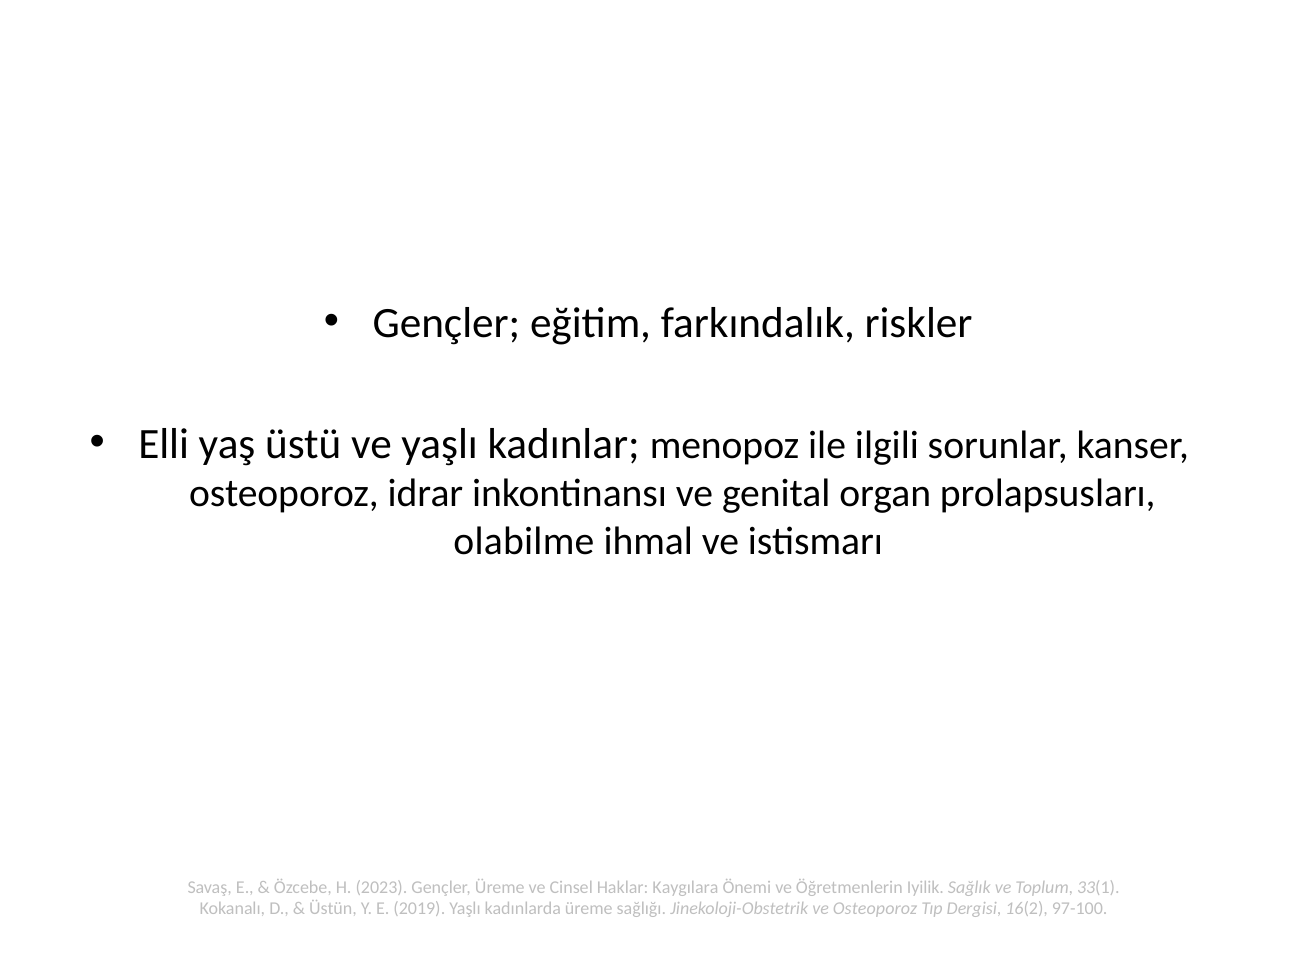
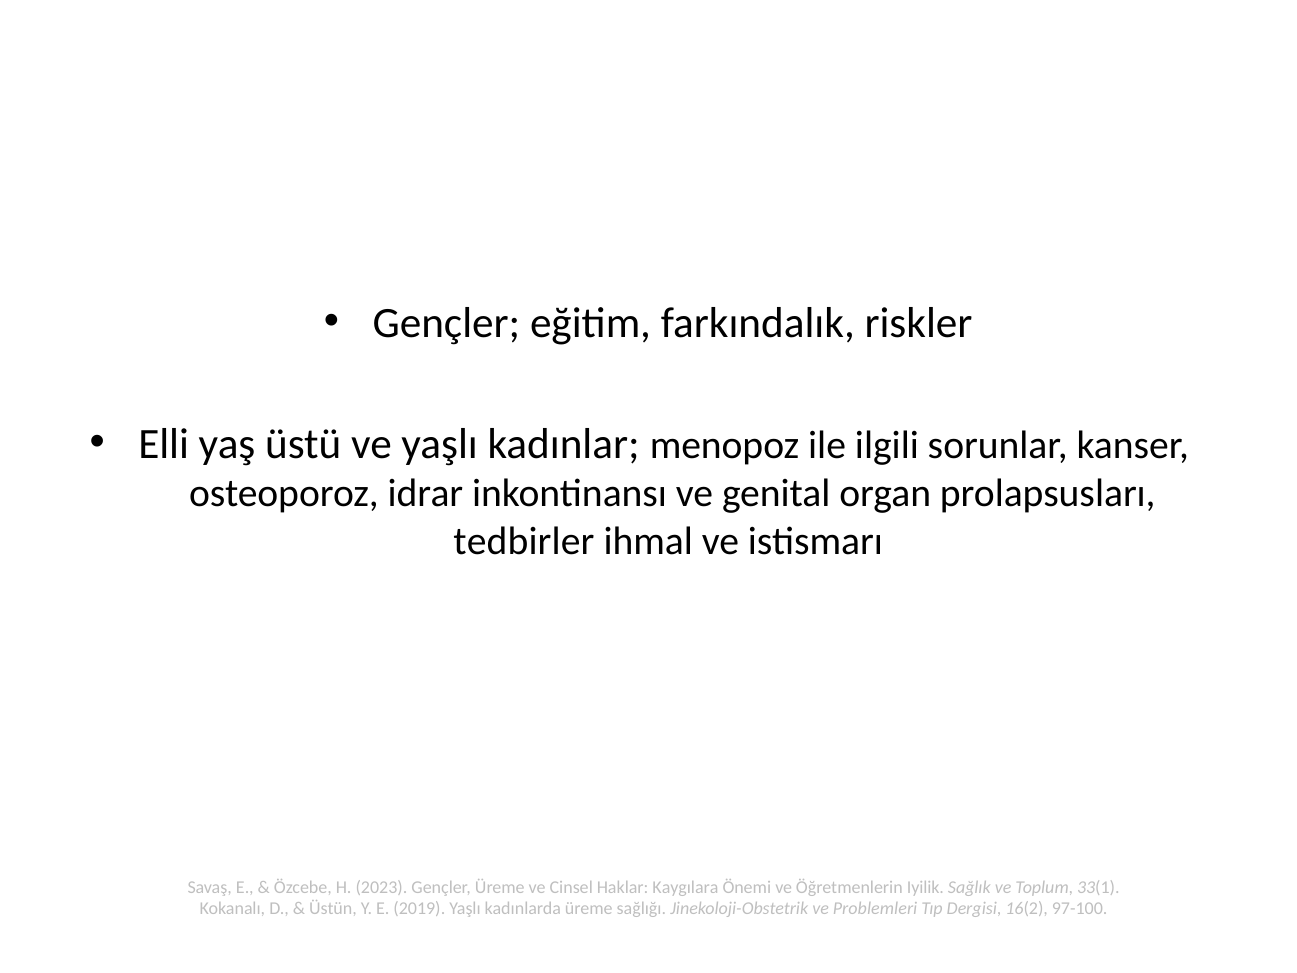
olabilme: olabilme -> tedbirler
ve Osteoporoz: Osteoporoz -> Problemleri
